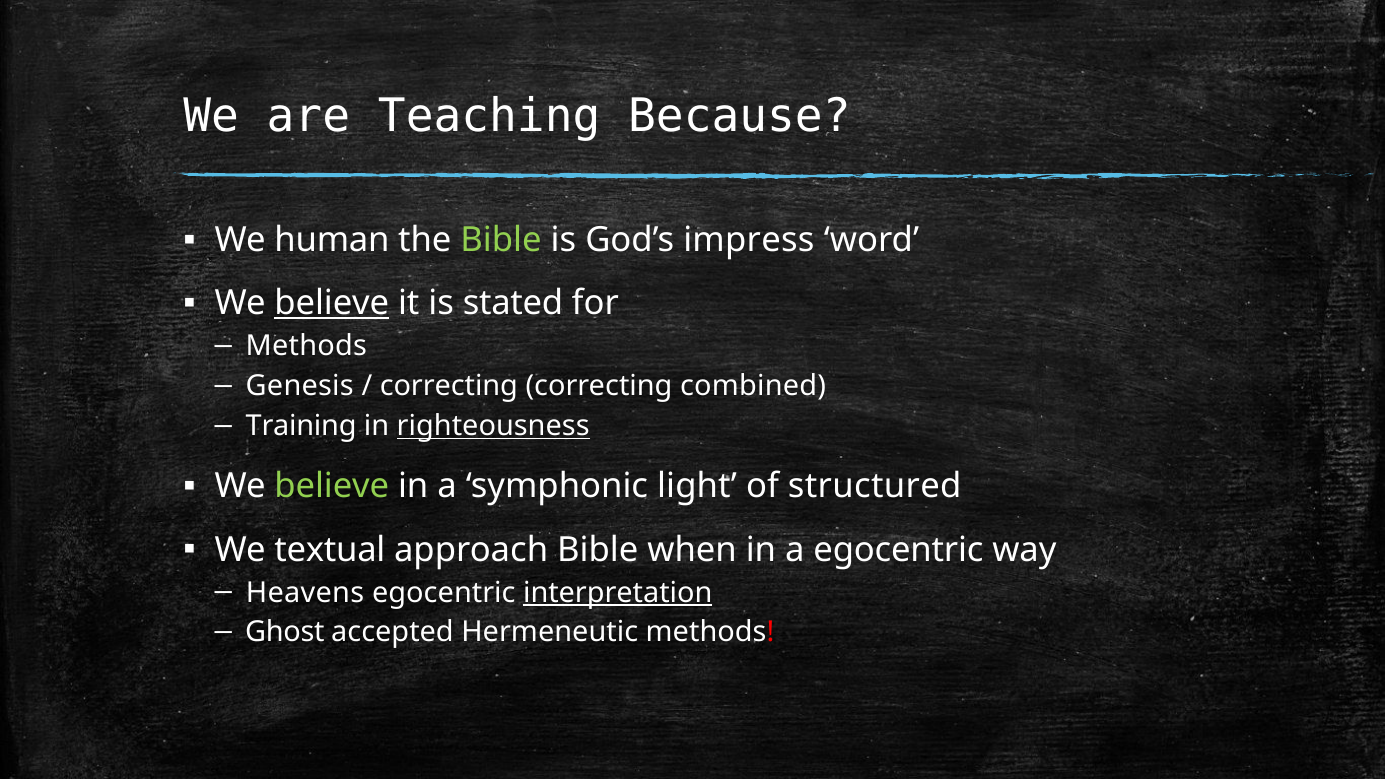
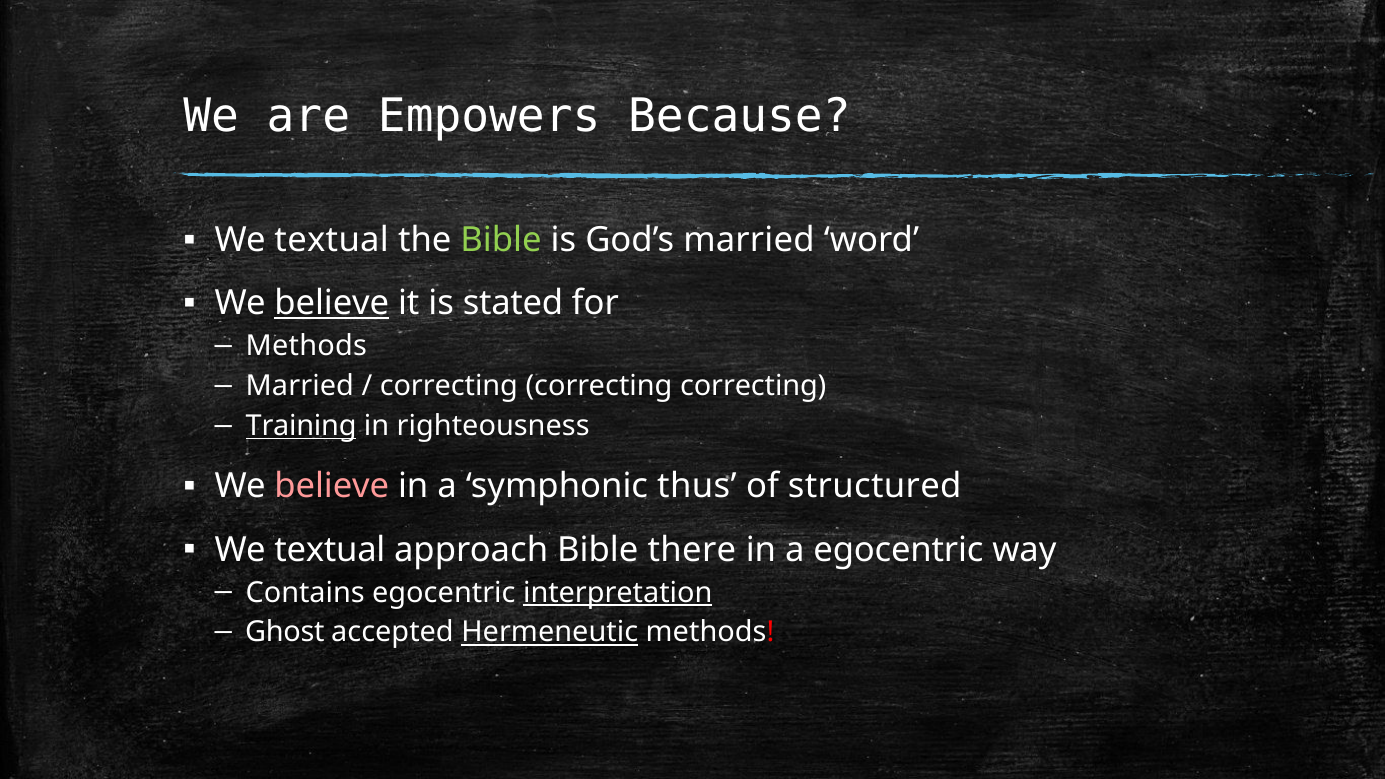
Teaching: Teaching -> Empowers
human at (332, 240): human -> textual
God’s impress: impress -> married
Genesis at (300, 386): Genesis -> Married
combined at (753, 386): combined -> correcting
Training underline: none -> present
righteousness underline: present -> none
believe at (332, 486) colour: light green -> pink
light: light -> thus
when: when -> there
Heavens: Heavens -> Contains
Hermeneutic underline: none -> present
